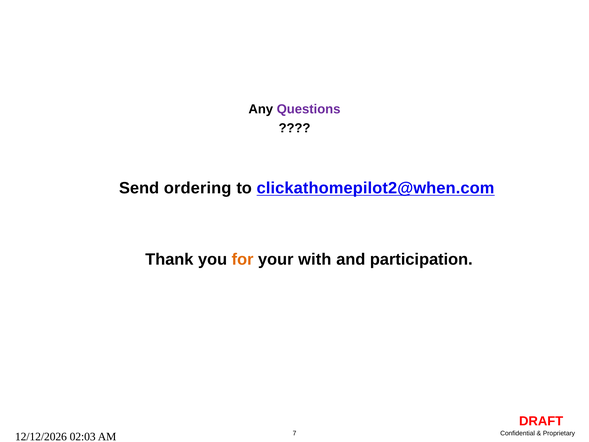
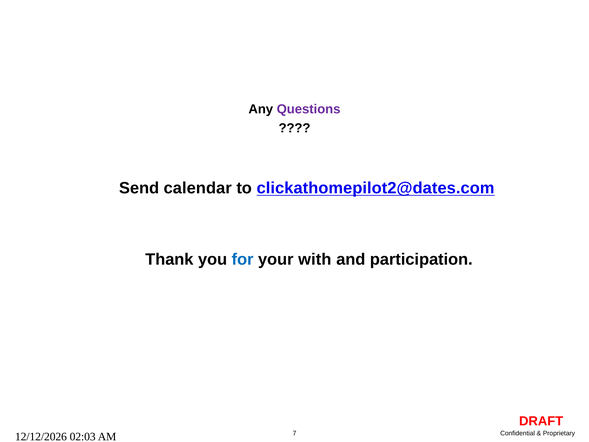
ordering: ordering -> calendar
clickathomepilot2@when.com: clickathomepilot2@when.com -> clickathomepilot2@dates.com
for colour: orange -> blue
